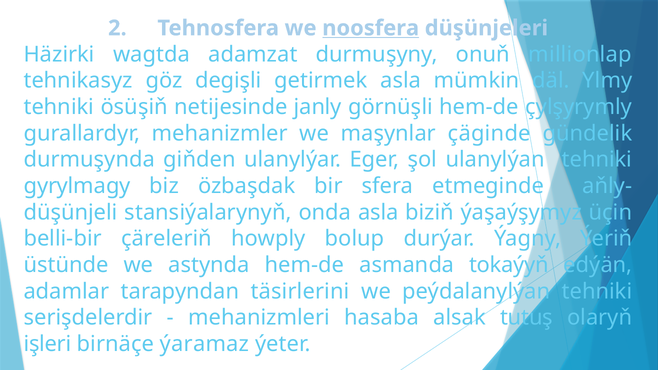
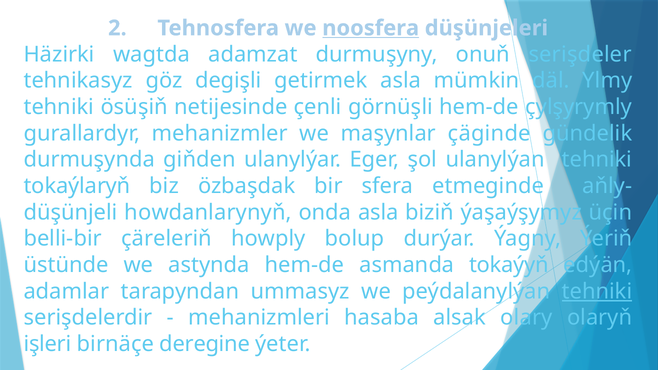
millionlap: millionlap -> serişdeler
janly: janly -> çenli
gyrylmagy: gyrylmagy -> tokaýlaryň
stansiýalarynyň: stansiýalarynyň -> howdanlarynyň
täsirlerini: täsirlerini -> ummasyz
tehniki at (597, 291) underline: none -> present
tutuş: tutuş -> olary
ýaramaz: ýaramaz -> deregine
